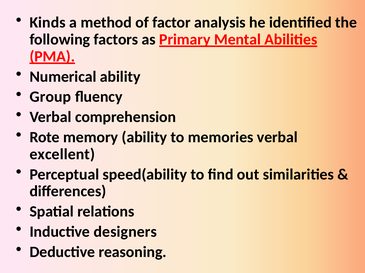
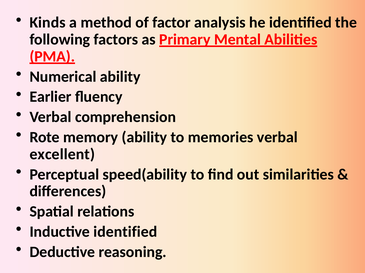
Group: Group -> Earlier
Inductive designers: designers -> identified
